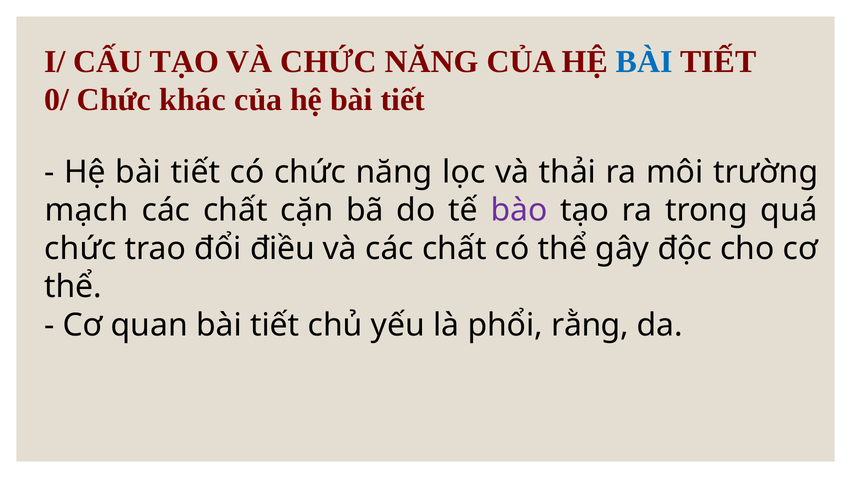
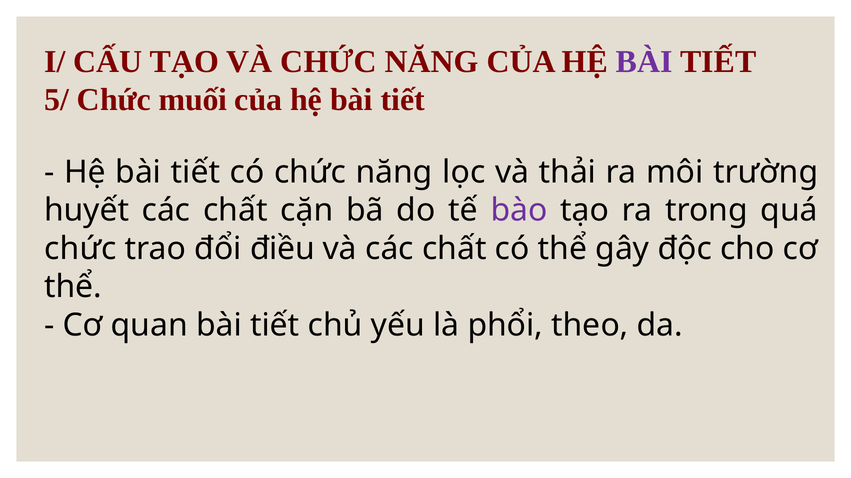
BÀI at (644, 62) colour: blue -> purple
0/: 0/ -> 5/
khác: khác -> muối
mạch: mạch -> huyết
rằng: rằng -> theo
